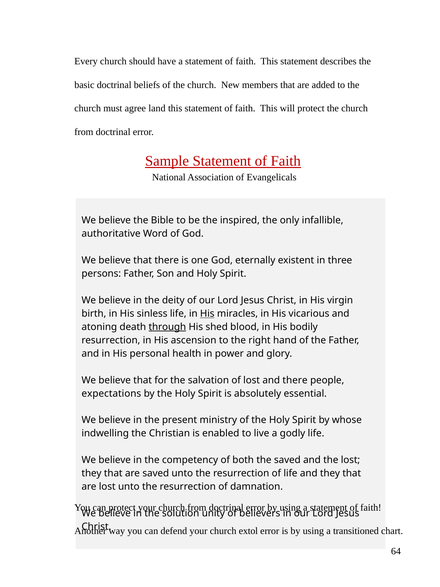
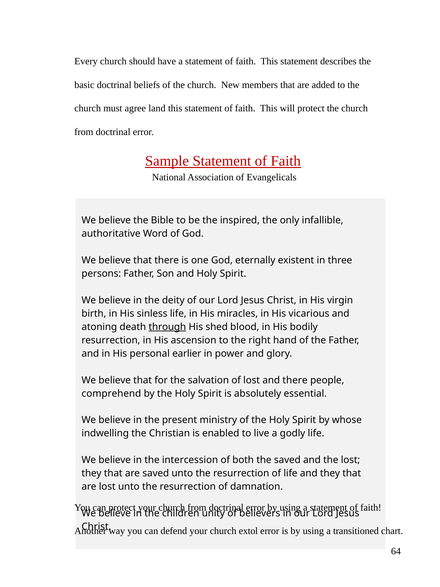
His at (207, 313) underline: present -> none
health: health -> earlier
expectations: expectations -> comprehend
competency: competency -> intercession
solution: solution -> children
